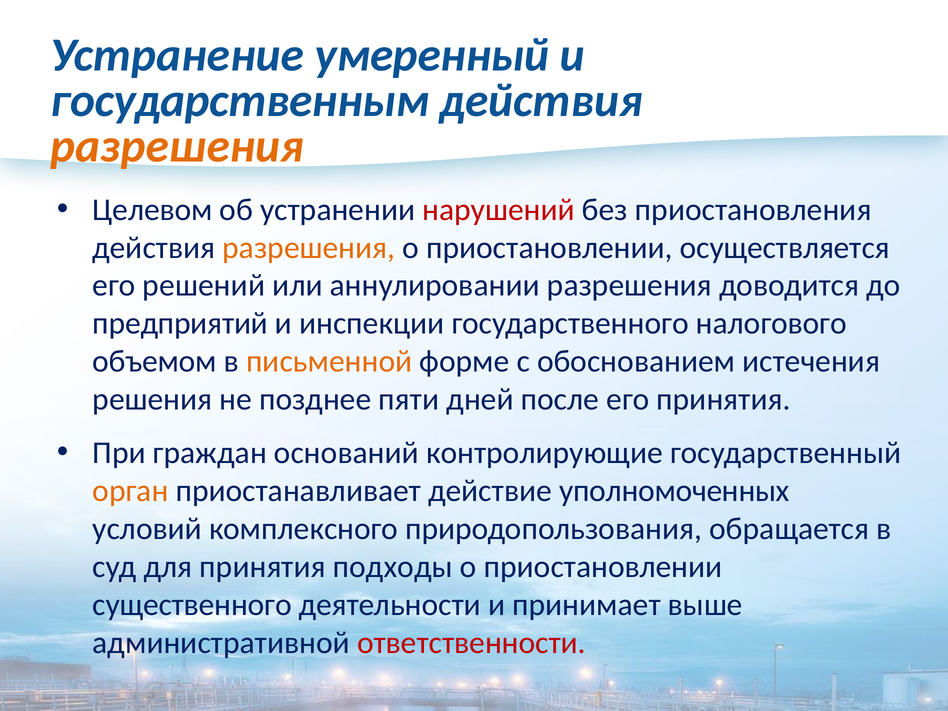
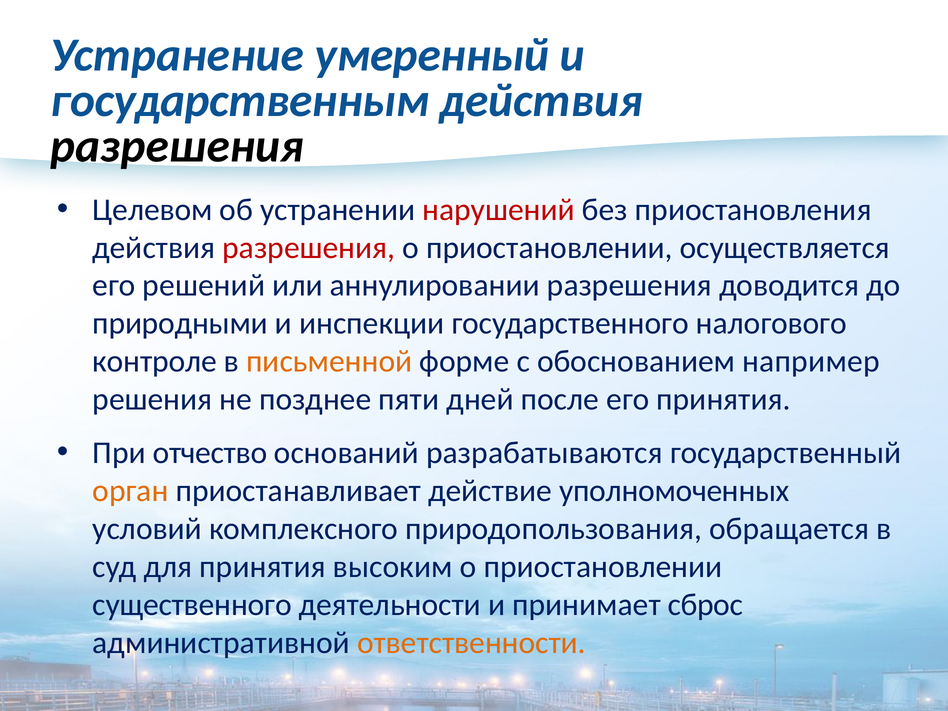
разрешения at (177, 146) colour: orange -> black
разрешения at (309, 248) colour: orange -> red
предприятий: предприятий -> природными
объемом: объемом -> контроле
истечения: истечения -> например
граждан: граждан -> отчество
контролирующие: контролирующие -> разрабатываются
подходы: подходы -> высоким
выше: выше -> сброс
ответственности colour: red -> orange
